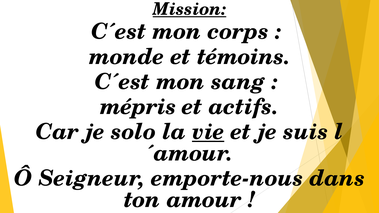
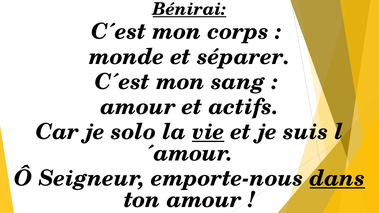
Mission: Mission -> Bénirai
témoins: témoins -> séparer
mépris at (138, 107): mépris -> amour
dans underline: none -> present
